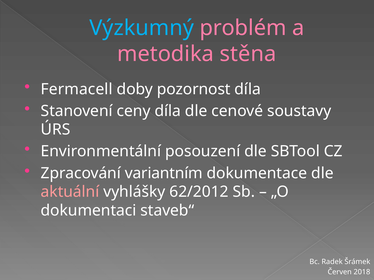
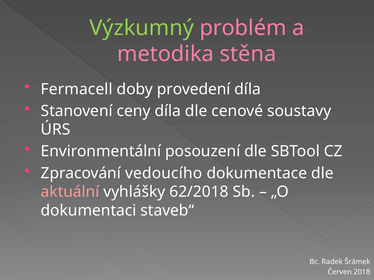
Výzkumný colour: light blue -> light green
pozornost: pozornost -> provedení
variantním: variantním -> vedoucího
62/2012: 62/2012 -> 62/2018
